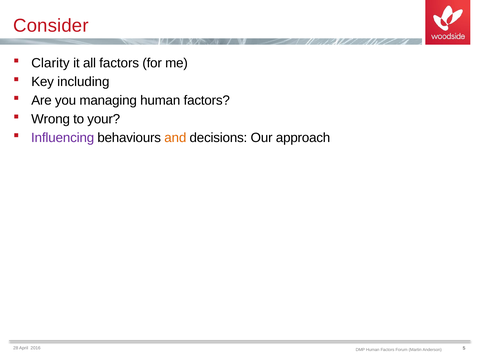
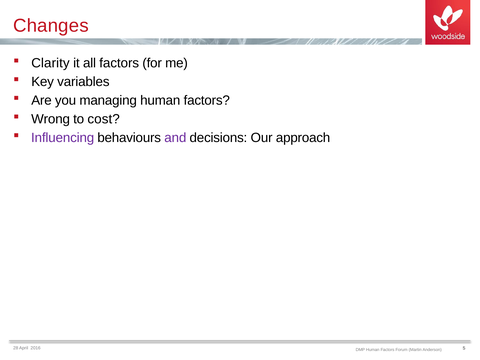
Consider: Consider -> Changes
including: including -> variables
your: your -> cost
and colour: orange -> purple
